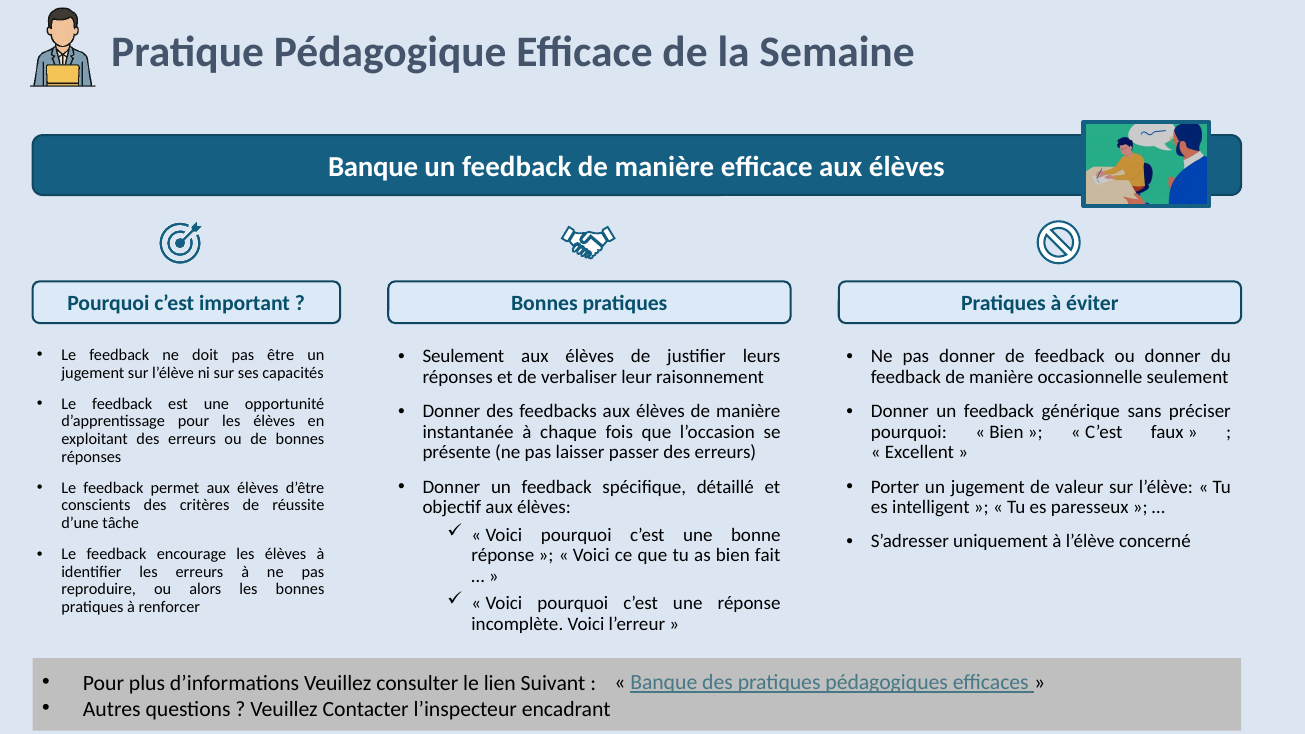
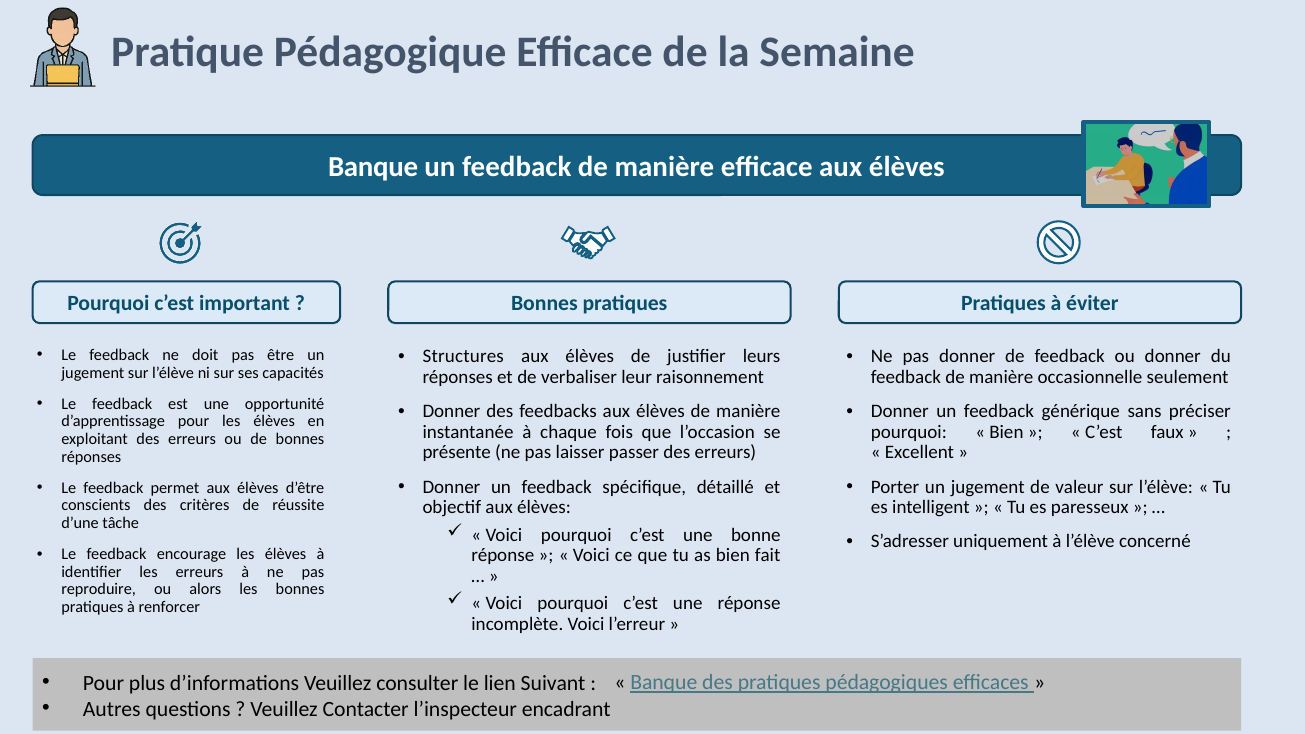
Seulement at (463, 357): Seulement -> Structures
